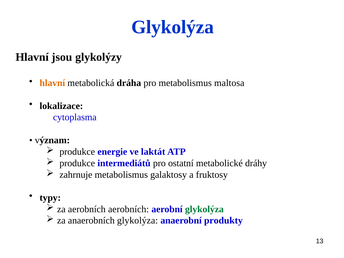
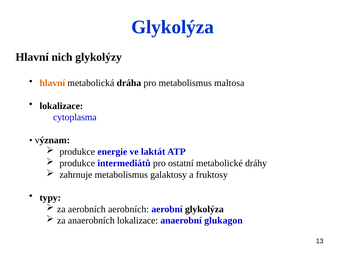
jsou: jsou -> nich
glykolýza at (204, 209) colour: green -> black
anaerobních glykolýza: glykolýza -> lokalizace
produkty: produkty -> glukagon
